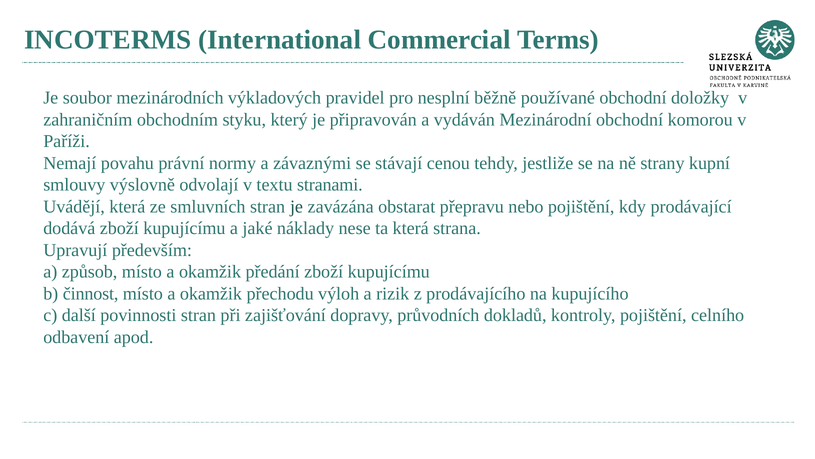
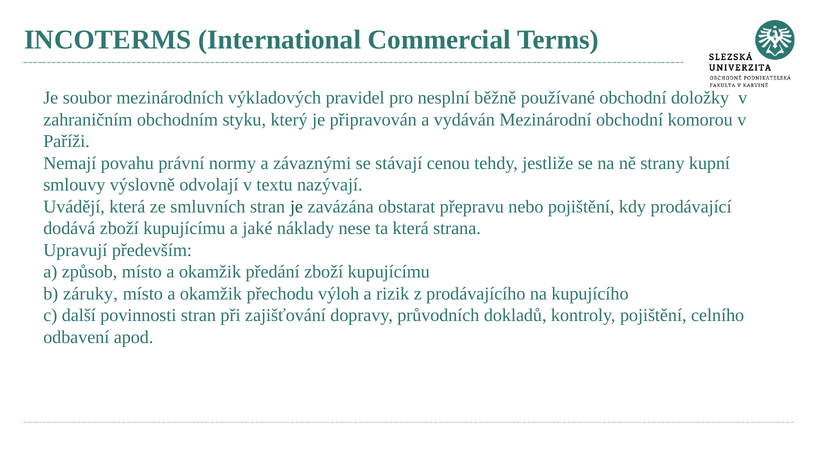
stranami: stranami -> nazývají
činnost: činnost -> záruky
